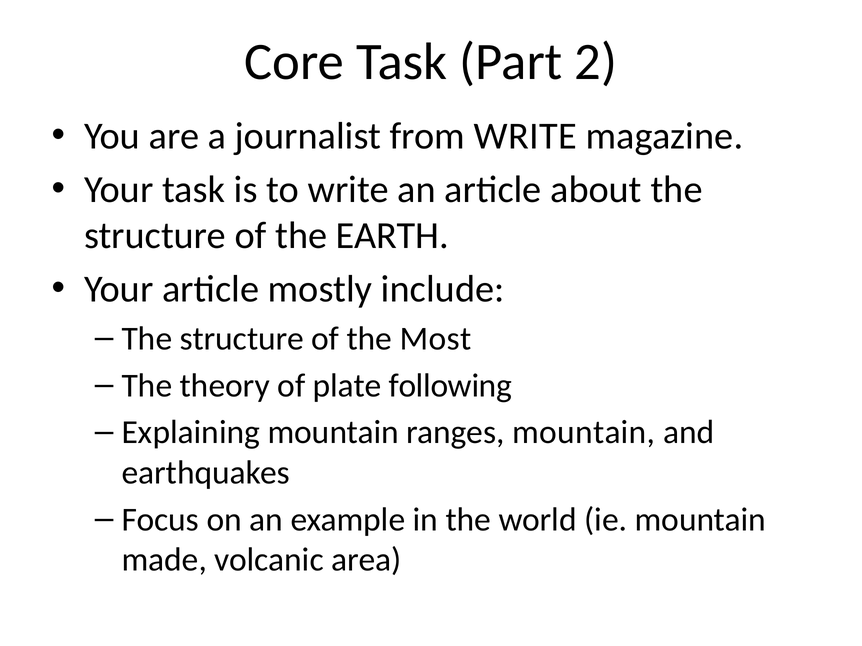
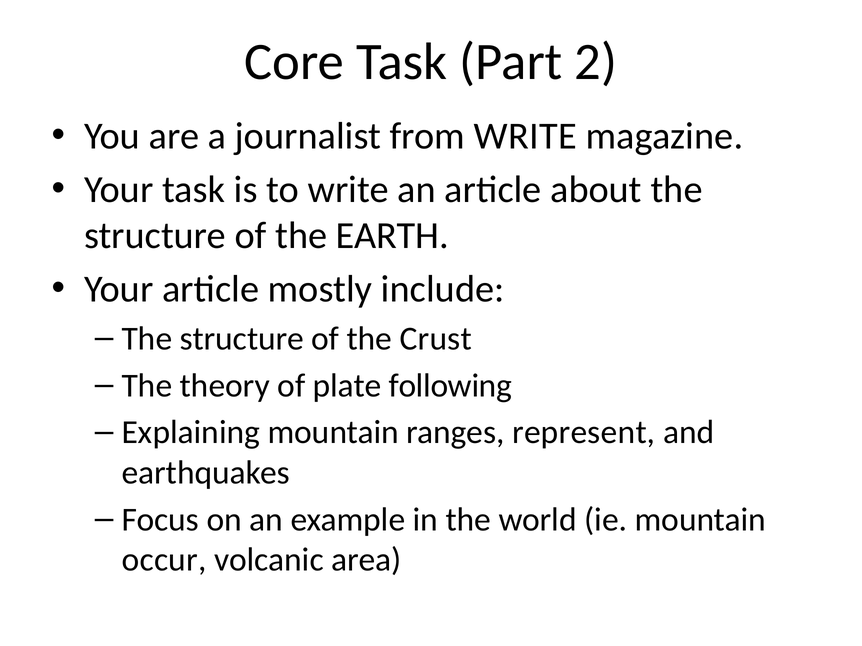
Most: Most -> Crust
ranges mountain: mountain -> represent
made: made -> occur
